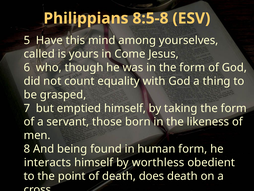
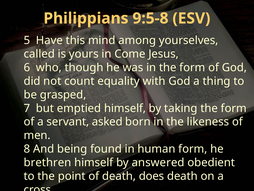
8:5-8: 8:5-8 -> 9:5-8
those: those -> asked
interacts: interacts -> brethren
worthless: worthless -> answered
